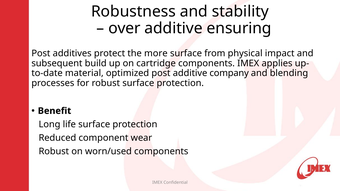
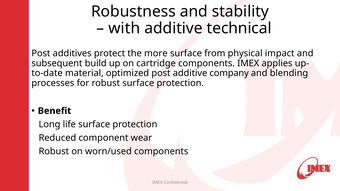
over: over -> with
ensuring: ensuring -> technical
